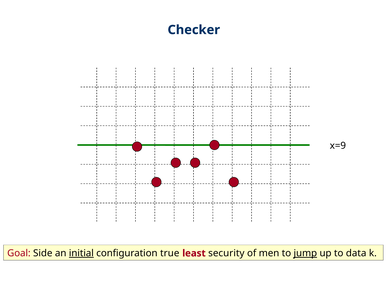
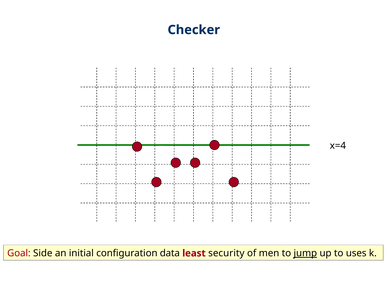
x=9: x=9 -> x=4
initial underline: present -> none
true: true -> data
data: data -> uses
